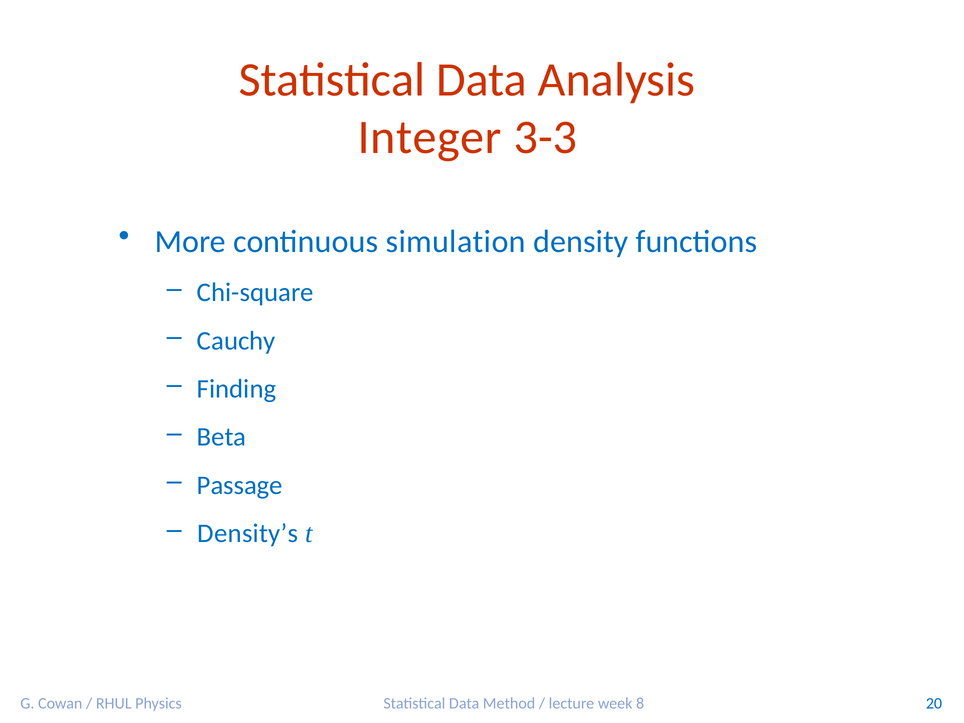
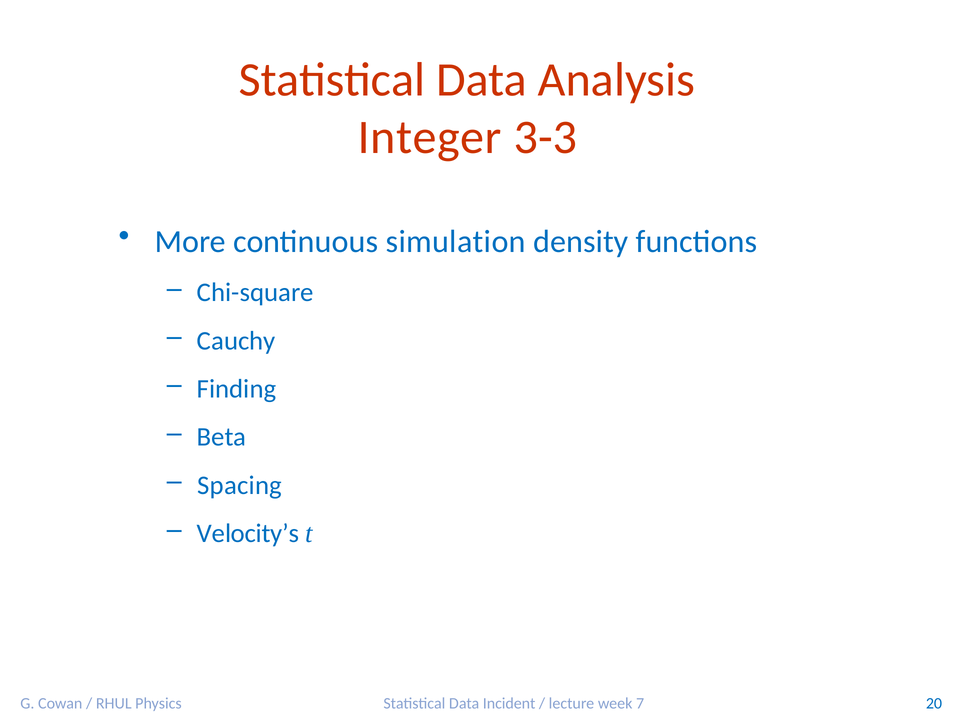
Passage: Passage -> Spacing
Density’s: Density’s -> Velocity’s
Method: Method -> Incident
8: 8 -> 7
